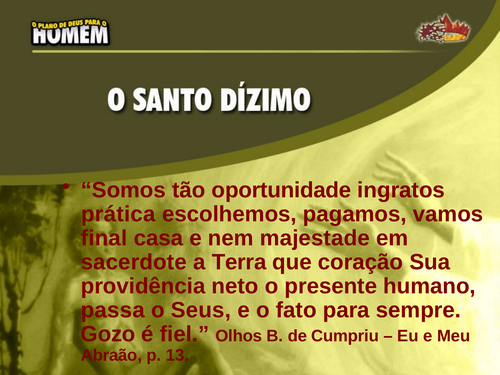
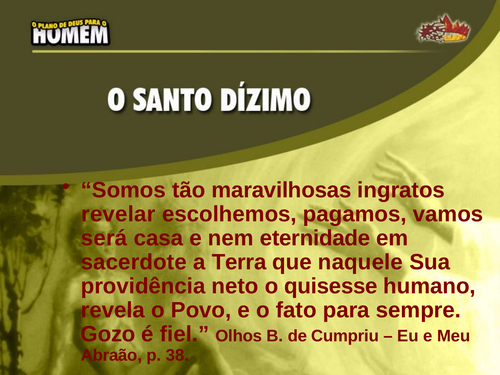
oportunidade: oportunidade -> maravilhosas
prática: prática -> revelar
final: final -> será
majestade: majestade -> eternidade
coração: coração -> naquele
presente: presente -> quisesse
passa: passa -> revela
Seus: Seus -> Povo
13: 13 -> 38
